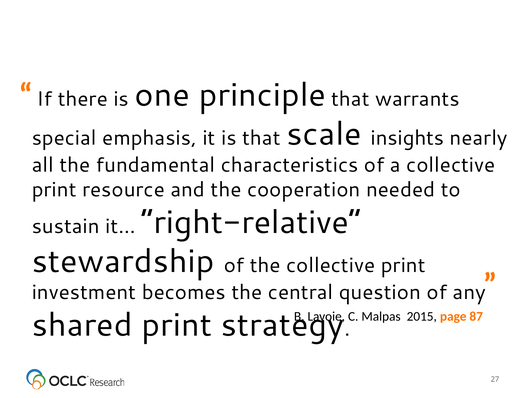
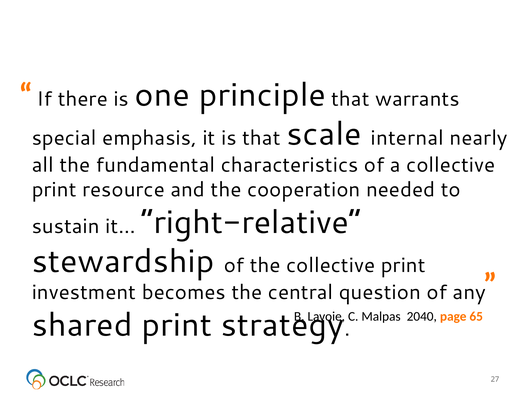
insights: insights -> internal
2015: 2015 -> 2040
87: 87 -> 65
